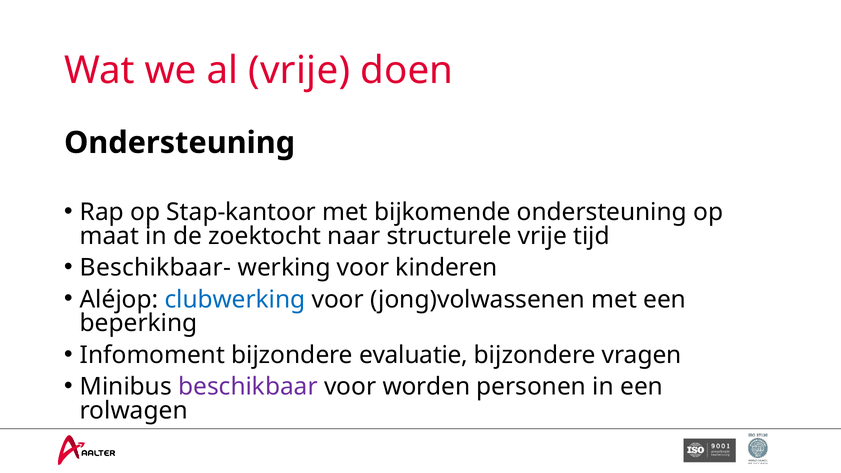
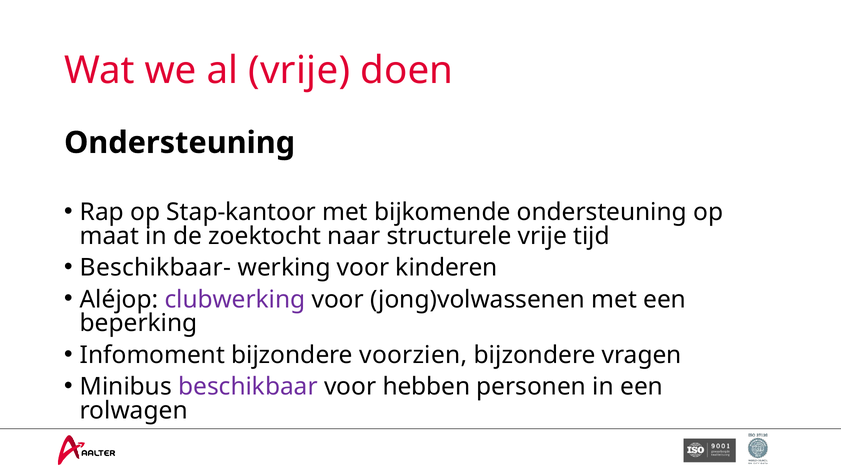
clubwerking colour: blue -> purple
evaluatie: evaluatie -> voorzien
worden: worden -> hebben
